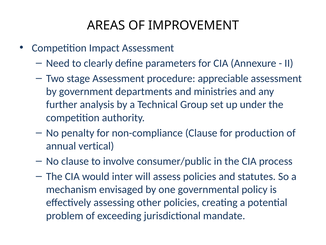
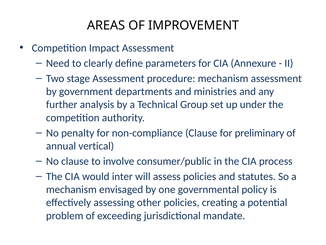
procedure appreciable: appreciable -> mechanism
production: production -> preliminary
